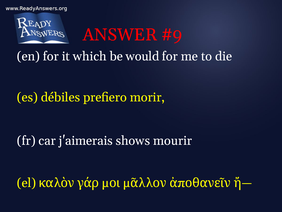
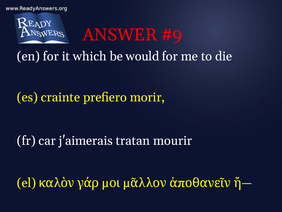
débiles: débiles -> crainte
shows: shows -> tratan
